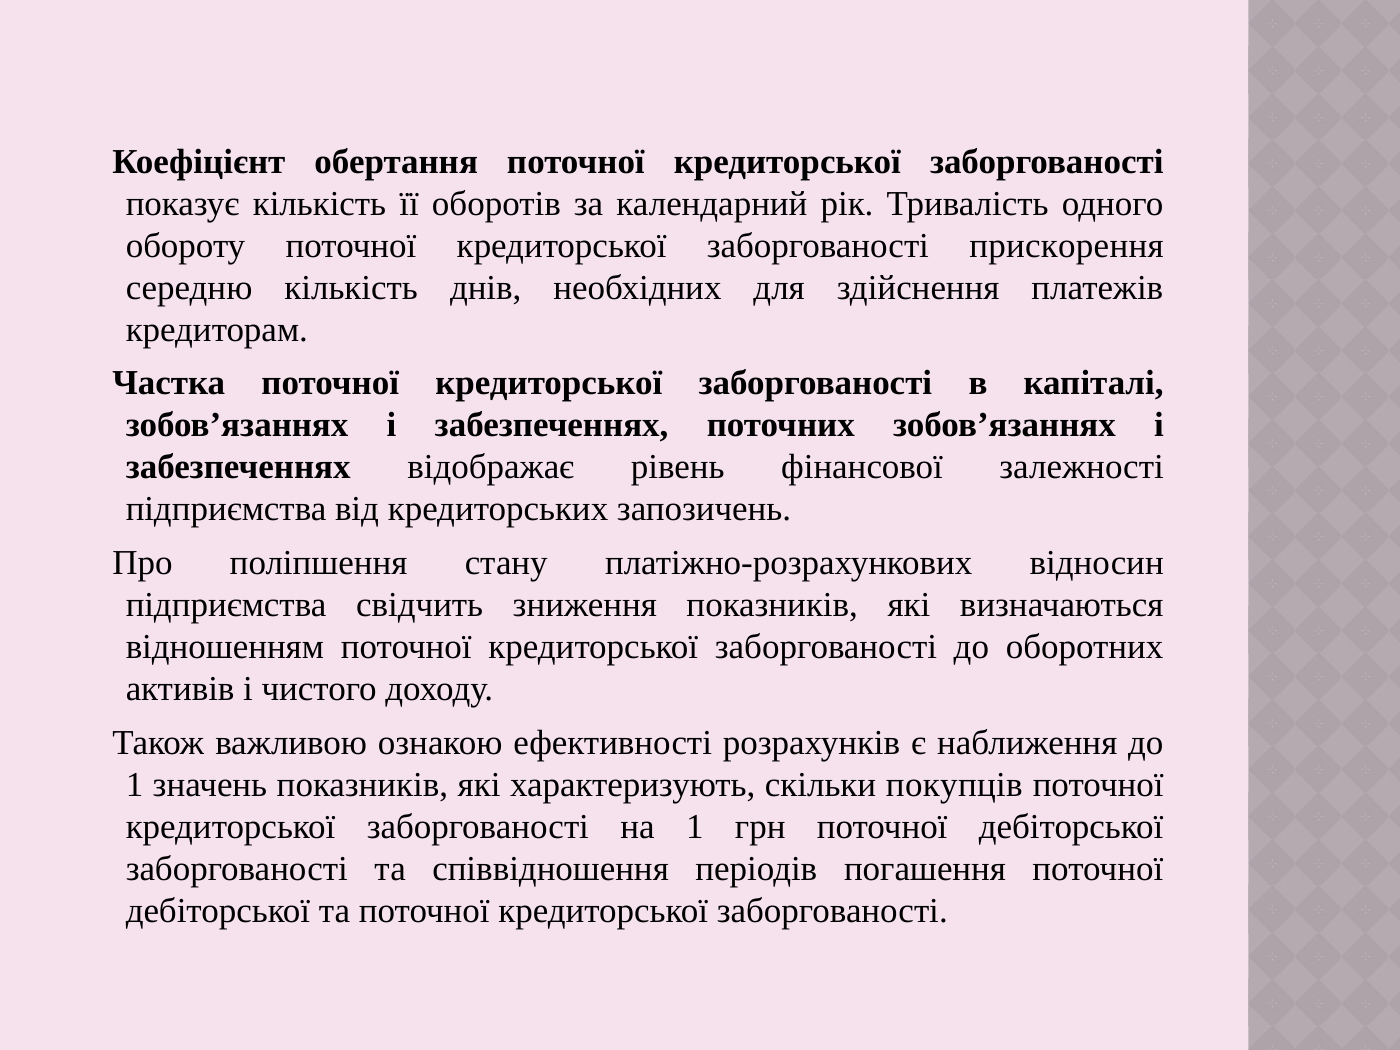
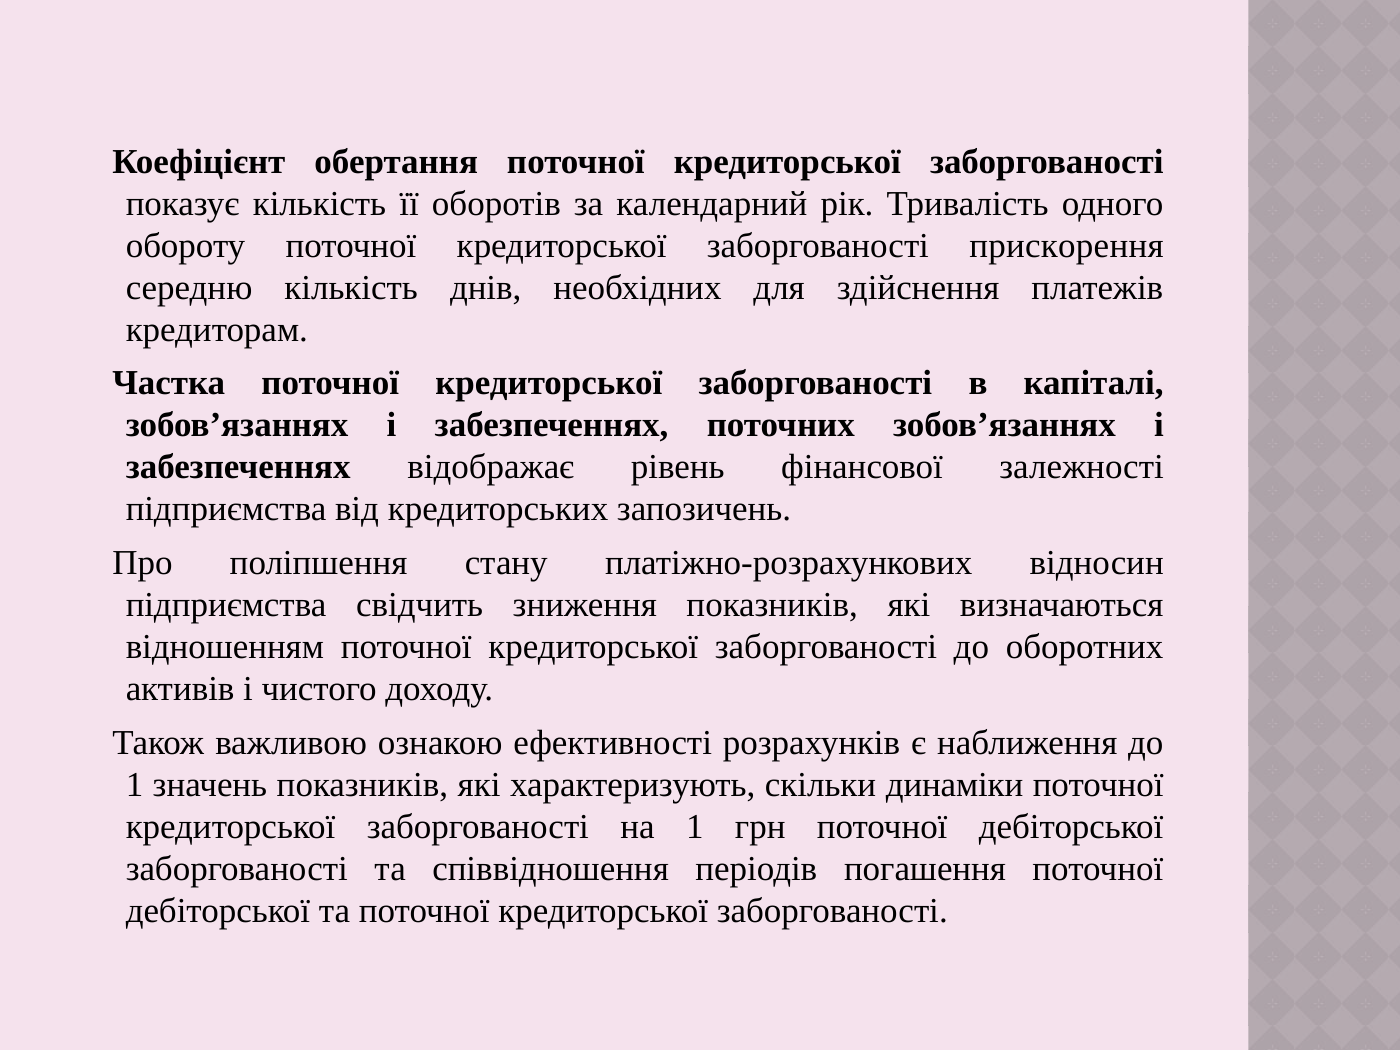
покупців: покупців -> динаміки
